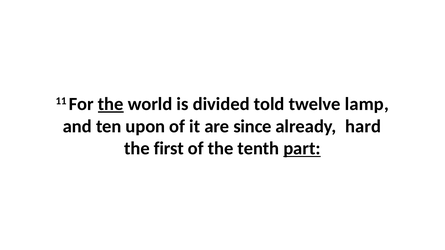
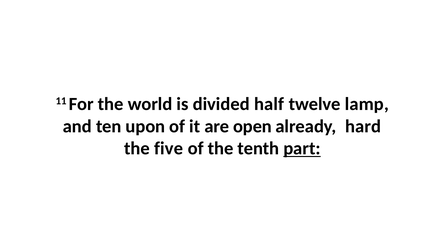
the at (111, 104) underline: present -> none
told: told -> half
since: since -> open
first: first -> five
